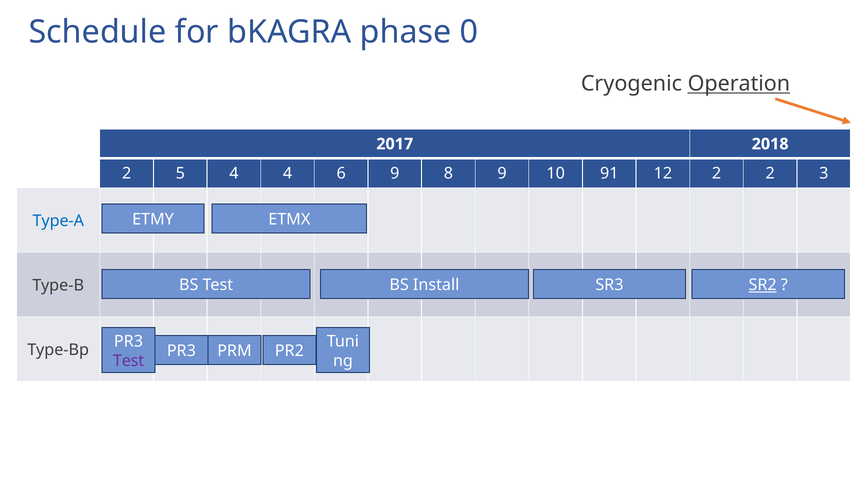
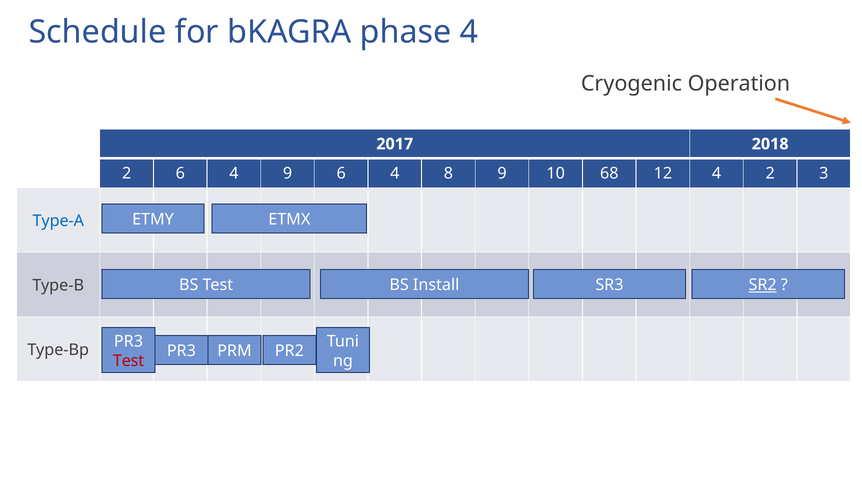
phase 0: 0 -> 4
Operation underline: present -> none
2 5: 5 -> 6
4 4: 4 -> 9
9 at (395, 173): 9 -> 4
91: 91 -> 68
12 2: 2 -> 4
Test at (129, 361) colour: purple -> red
